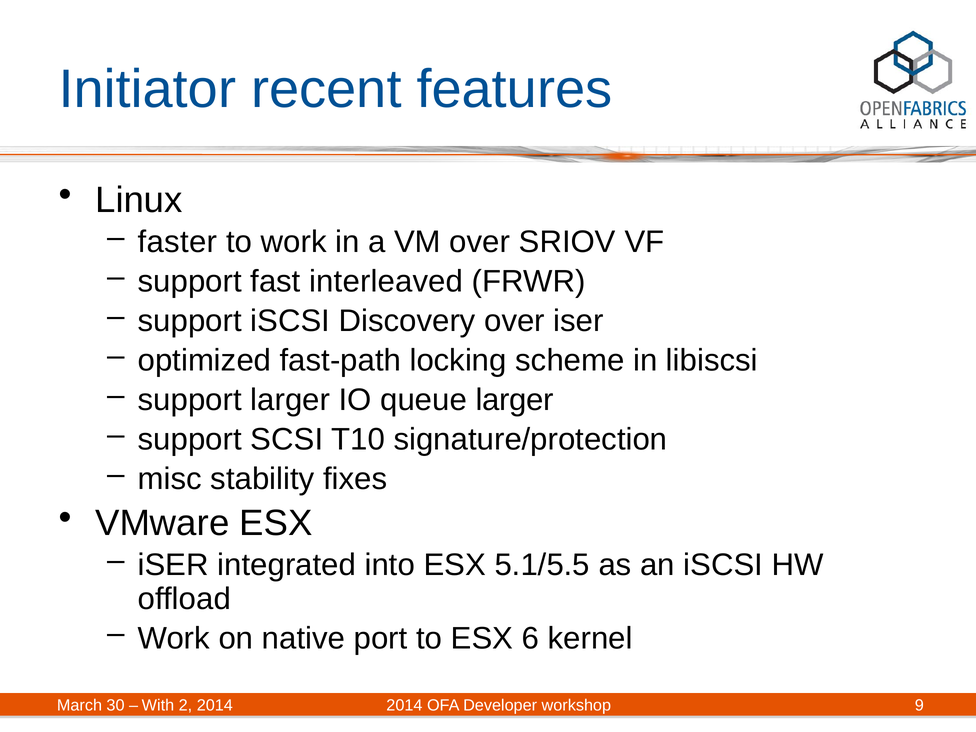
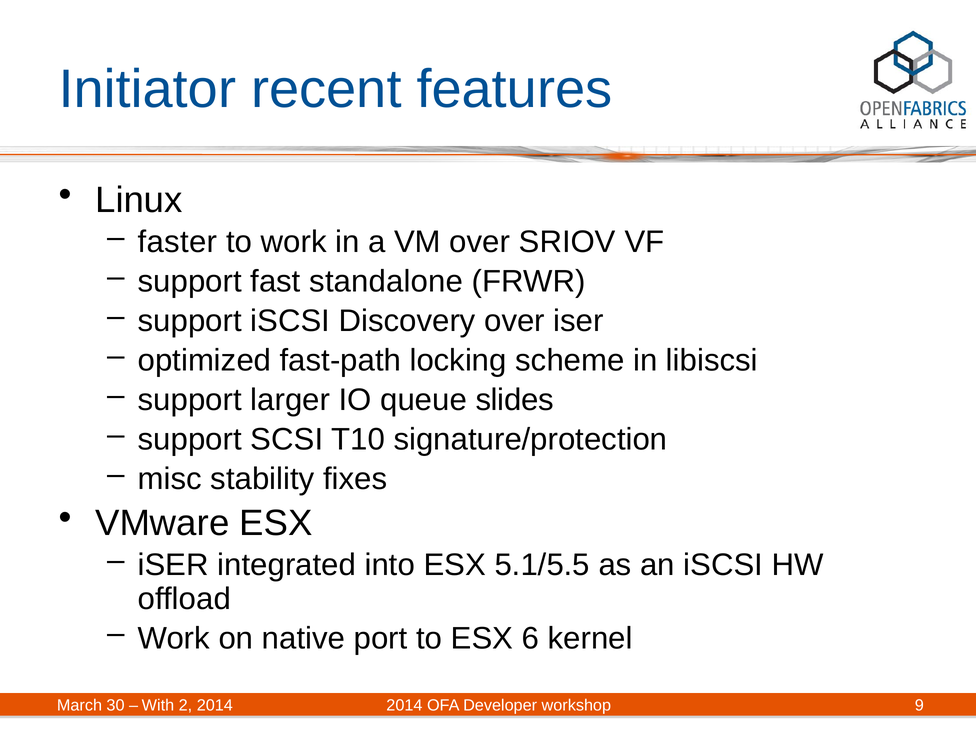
interleaved: interleaved -> standalone
queue larger: larger -> slides
